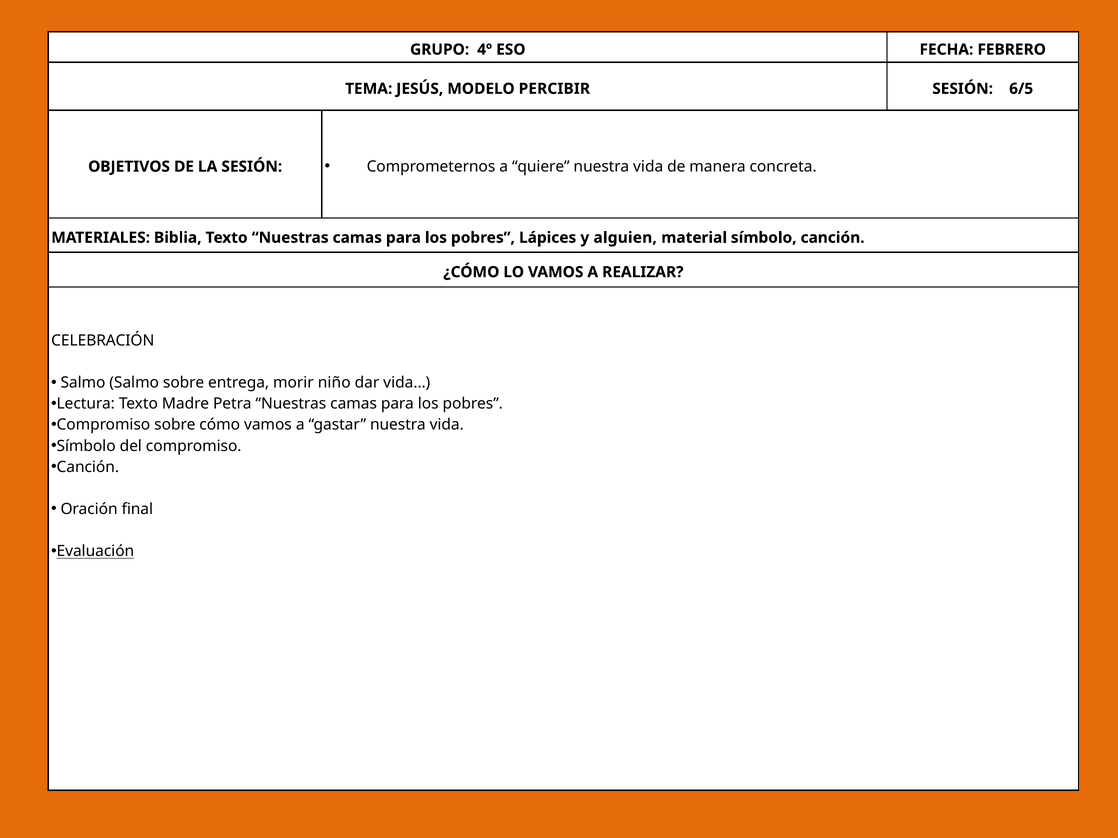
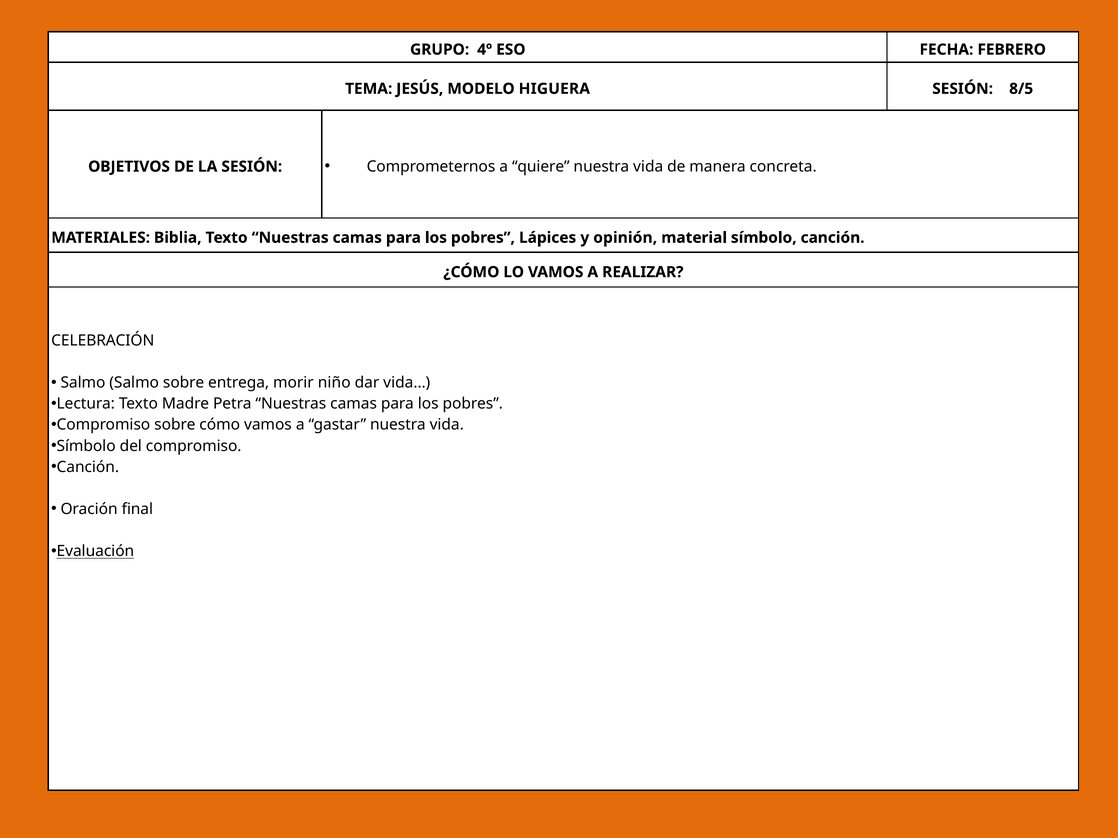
PERCIBIR: PERCIBIR -> HIGUERA
6/5: 6/5 -> 8/5
alguien: alguien -> opinión
